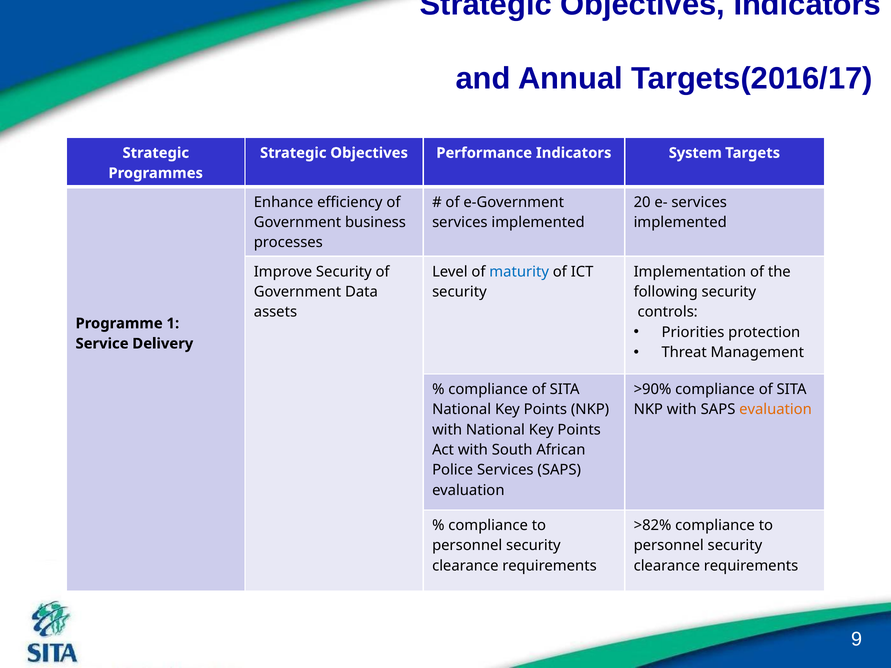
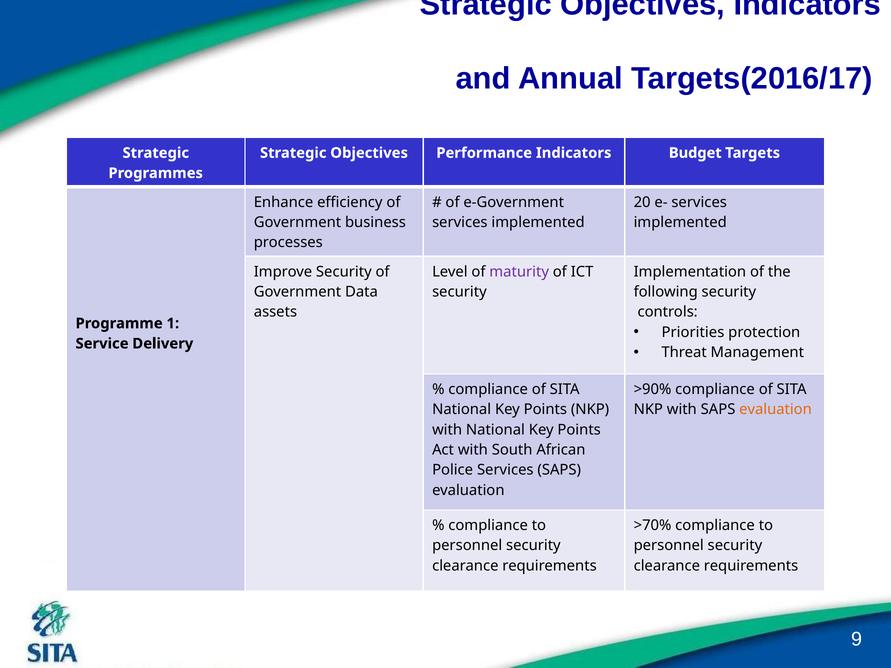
System: System -> Budget
maturity colour: blue -> purple
>82%: >82% -> >70%
